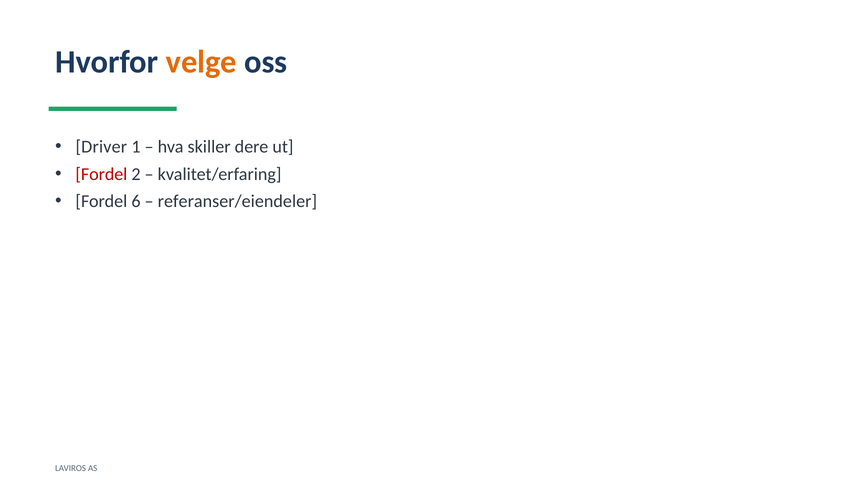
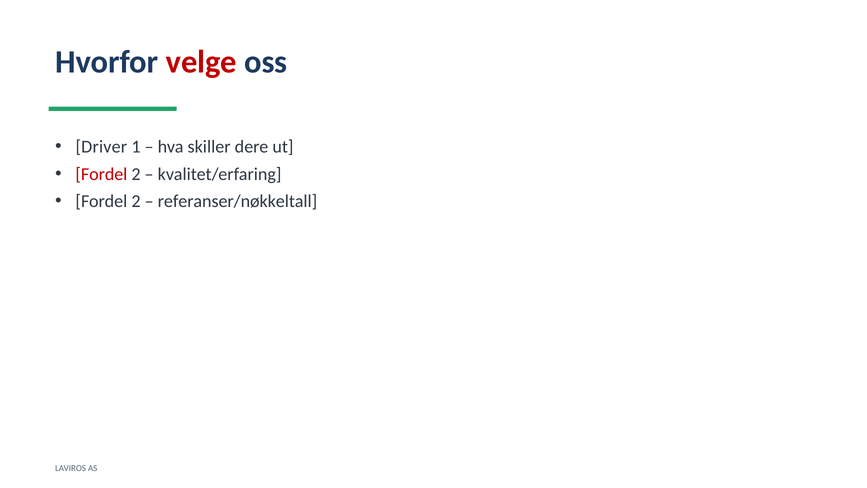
velge colour: orange -> red
6 at (136, 201): 6 -> 2
referanser/eiendeler: referanser/eiendeler -> referanser/nøkkeltall
